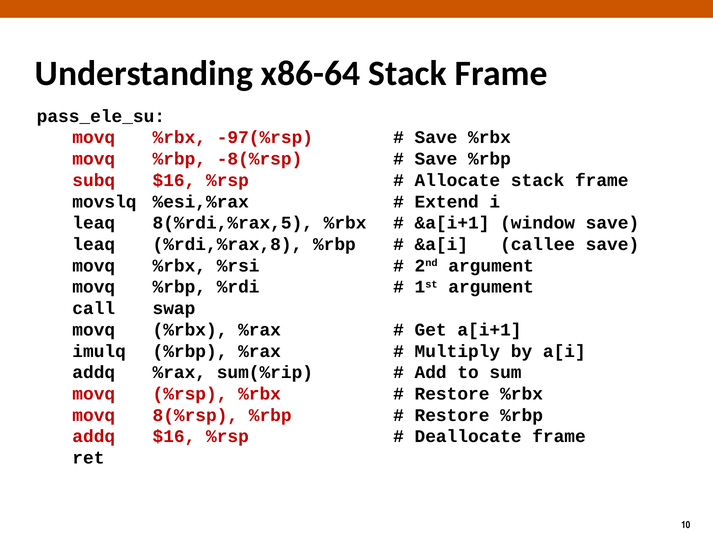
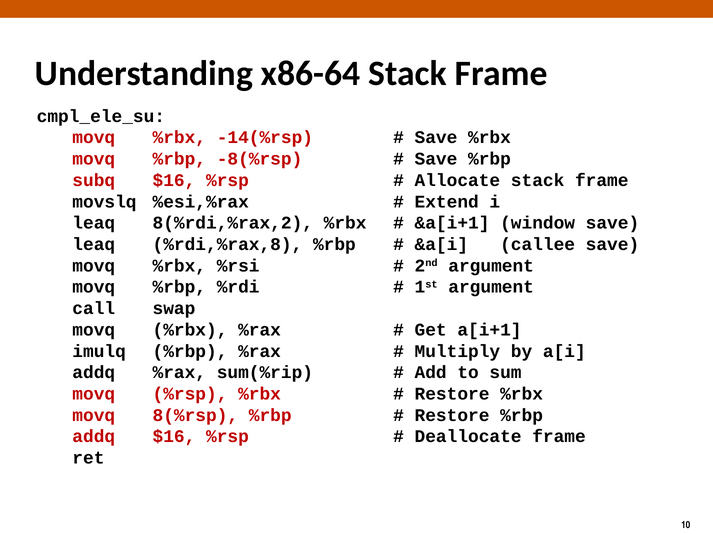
pass_ele_su: pass_ele_su -> cmpl_ele_su
-97(%rsp: -97(%rsp -> -14(%rsp
8(%rdi,%rax,5: 8(%rdi,%rax,5 -> 8(%rdi,%rax,2
